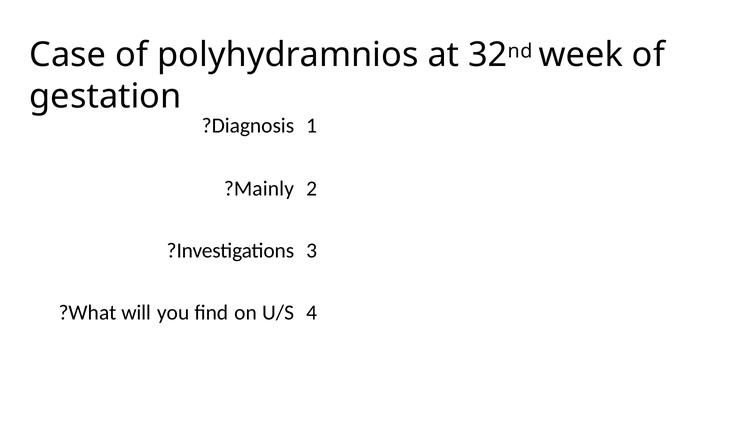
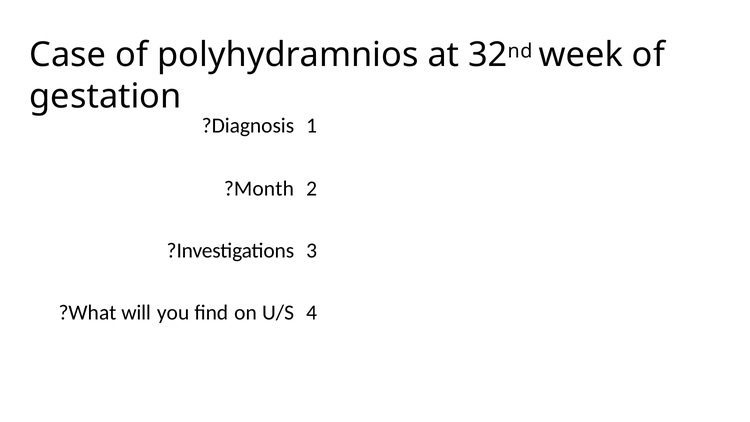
Mainly: Mainly -> Month
